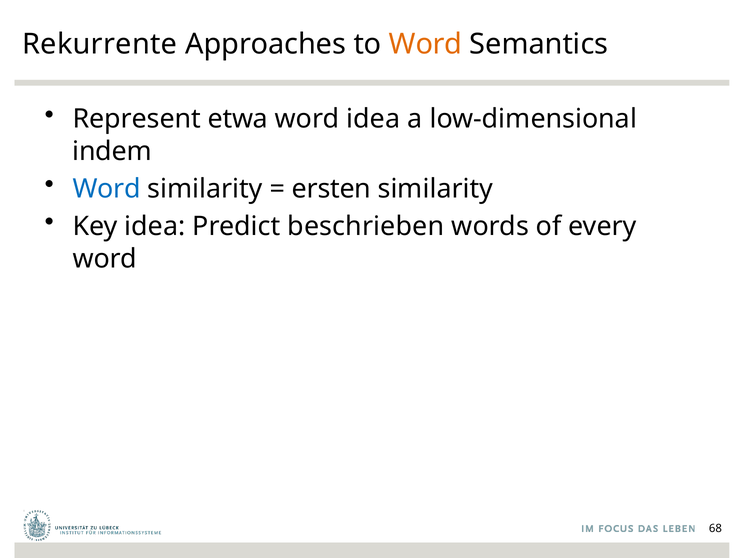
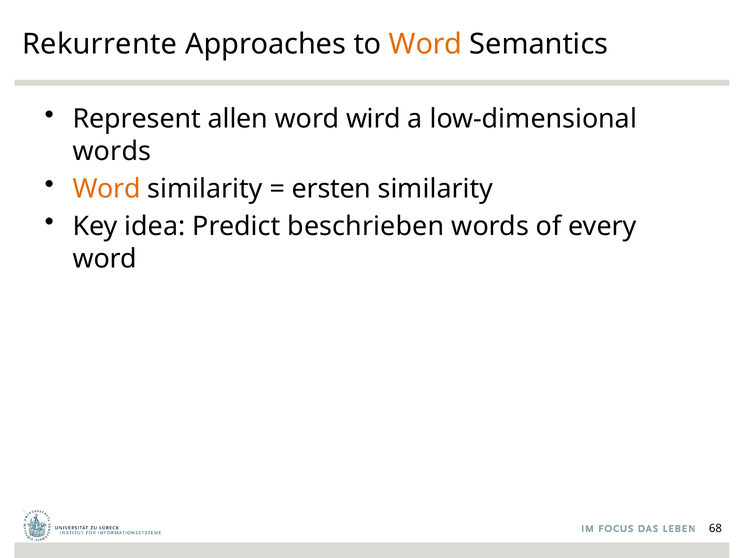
etwa: etwa -> allen
word idea: idea -> wird
indem at (112, 151): indem -> words
Word at (107, 189) colour: blue -> orange
